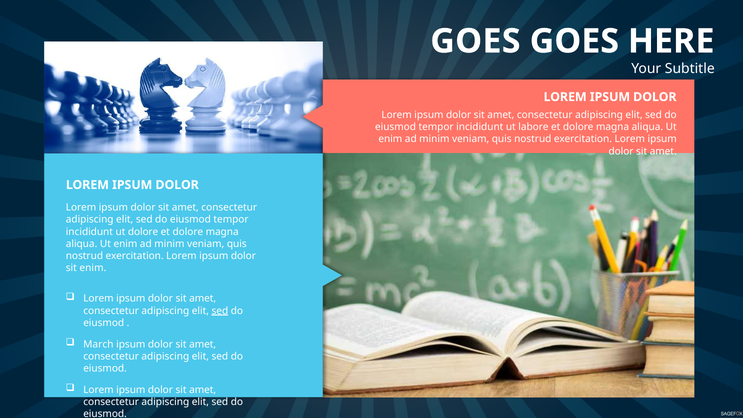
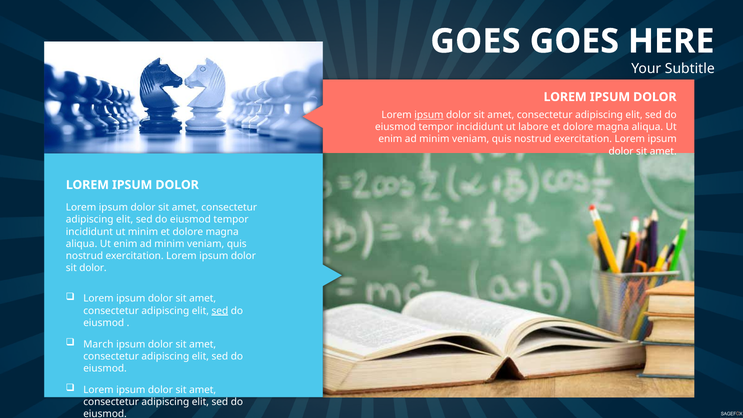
ipsum at (429, 115) underline: none -> present
ut dolore: dolore -> minim
sit enim: enim -> dolor
